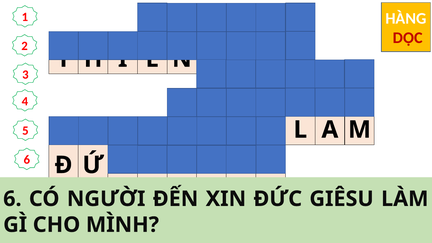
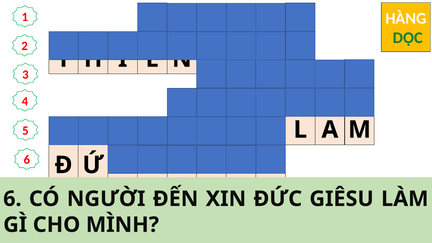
DỌC colour: red -> green
